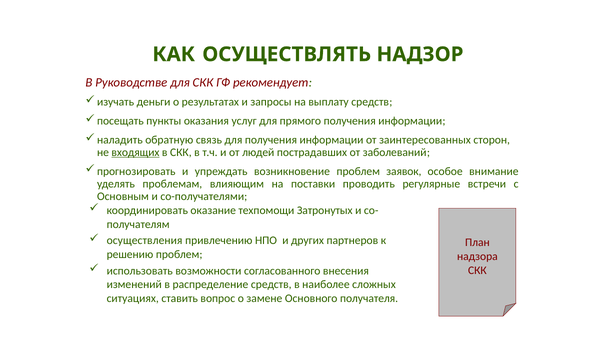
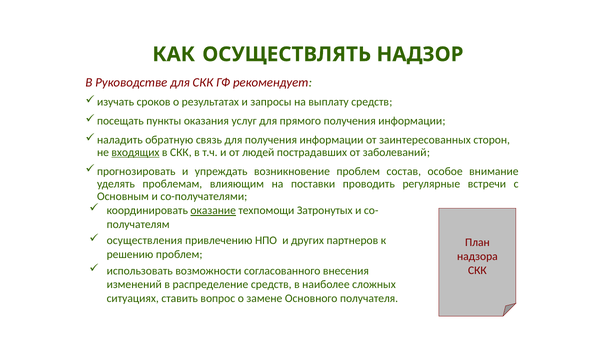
деньги: деньги -> сроков
заявок: заявок -> состав
оказание underline: none -> present
